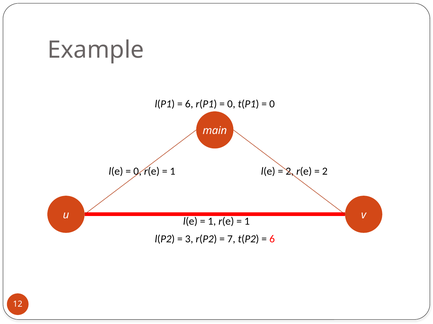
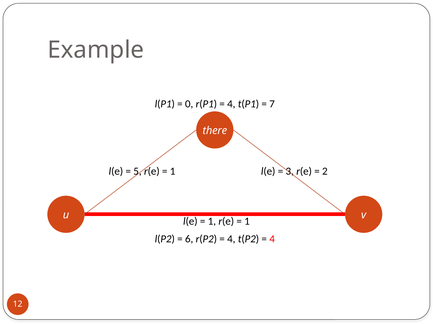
6 at (189, 104): 6 -> 0
0 at (231, 104): 0 -> 4
0 at (272, 104): 0 -> 7
main: main -> there
0 at (137, 172): 0 -> 5
2 at (290, 172): 2 -> 3
3: 3 -> 6
7 at (231, 239): 7 -> 4
6 at (272, 239): 6 -> 4
